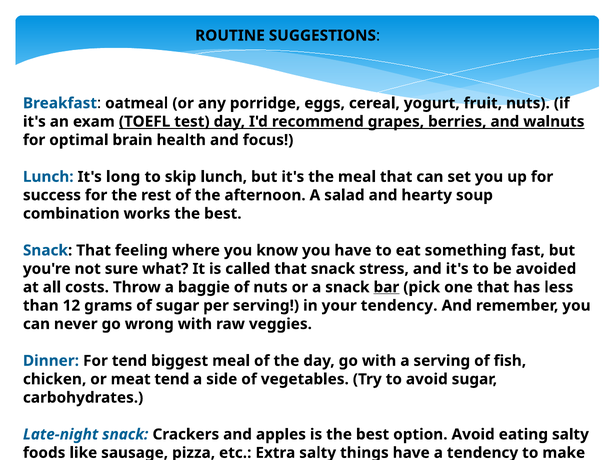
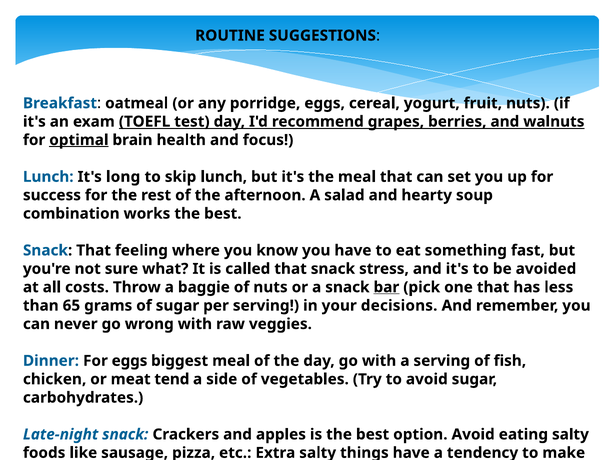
optimal underline: none -> present
12: 12 -> 65
your tendency: tendency -> decisions
For tend: tend -> eggs
